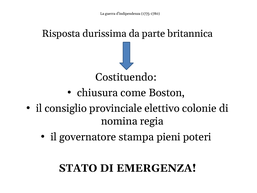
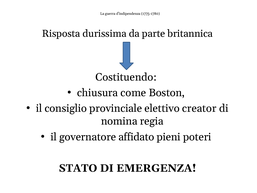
colonie: colonie -> creator
stampa: stampa -> affidato
